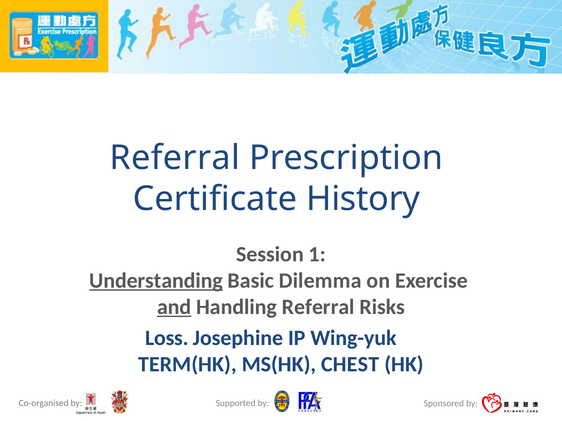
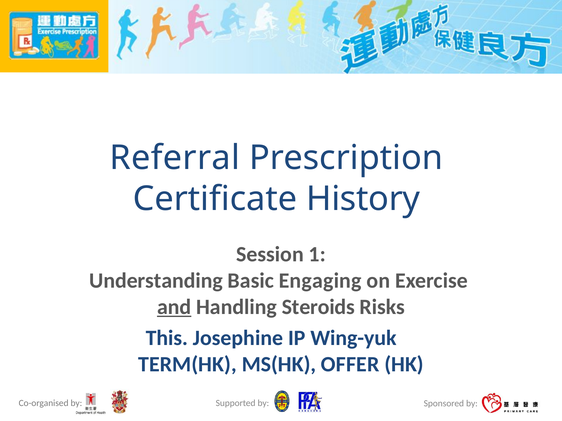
Understanding underline: present -> none
Dilemma: Dilemma -> Engaging
Handling Referral: Referral -> Steroids
Loss: Loss -> This
CHEST: CHEST -> OFFER
